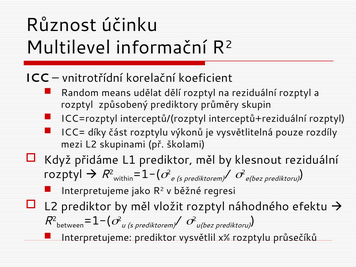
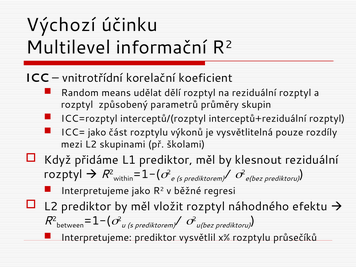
Různost: Různost -> Výchozí
prediktory: prediktory -> parametrů
ICC= díky: díky -> jako
